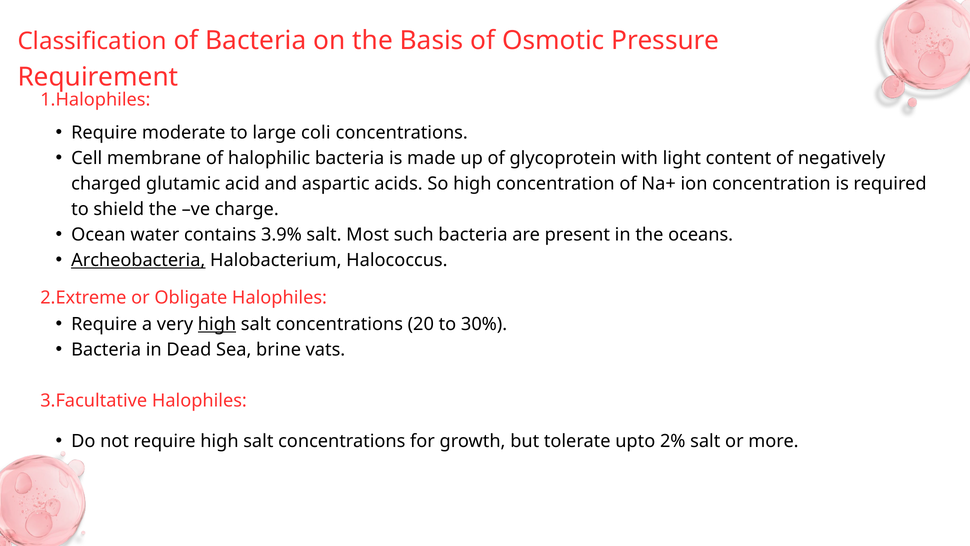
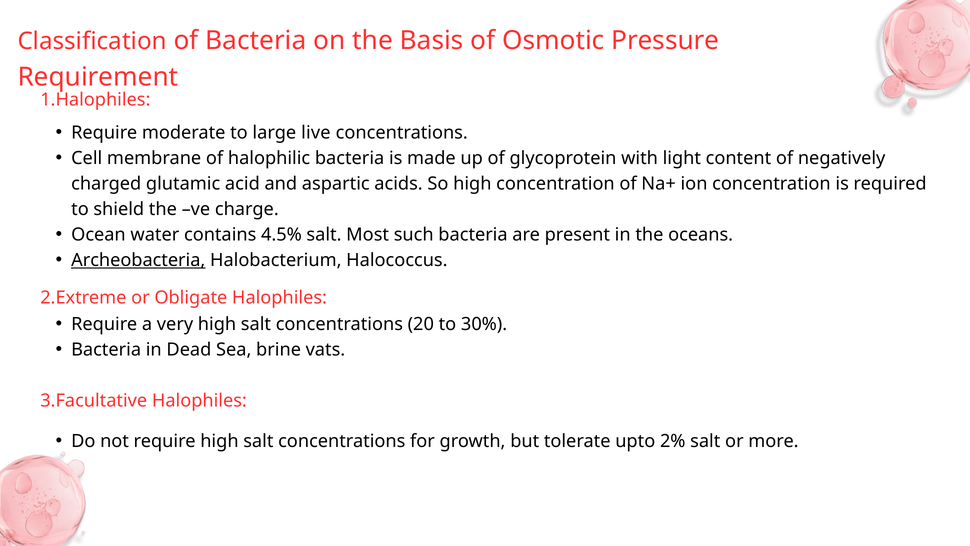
coli: coli -> live
3.9%: 3.9% -> 4.5%
high at (217, 324) underline: present -> none
